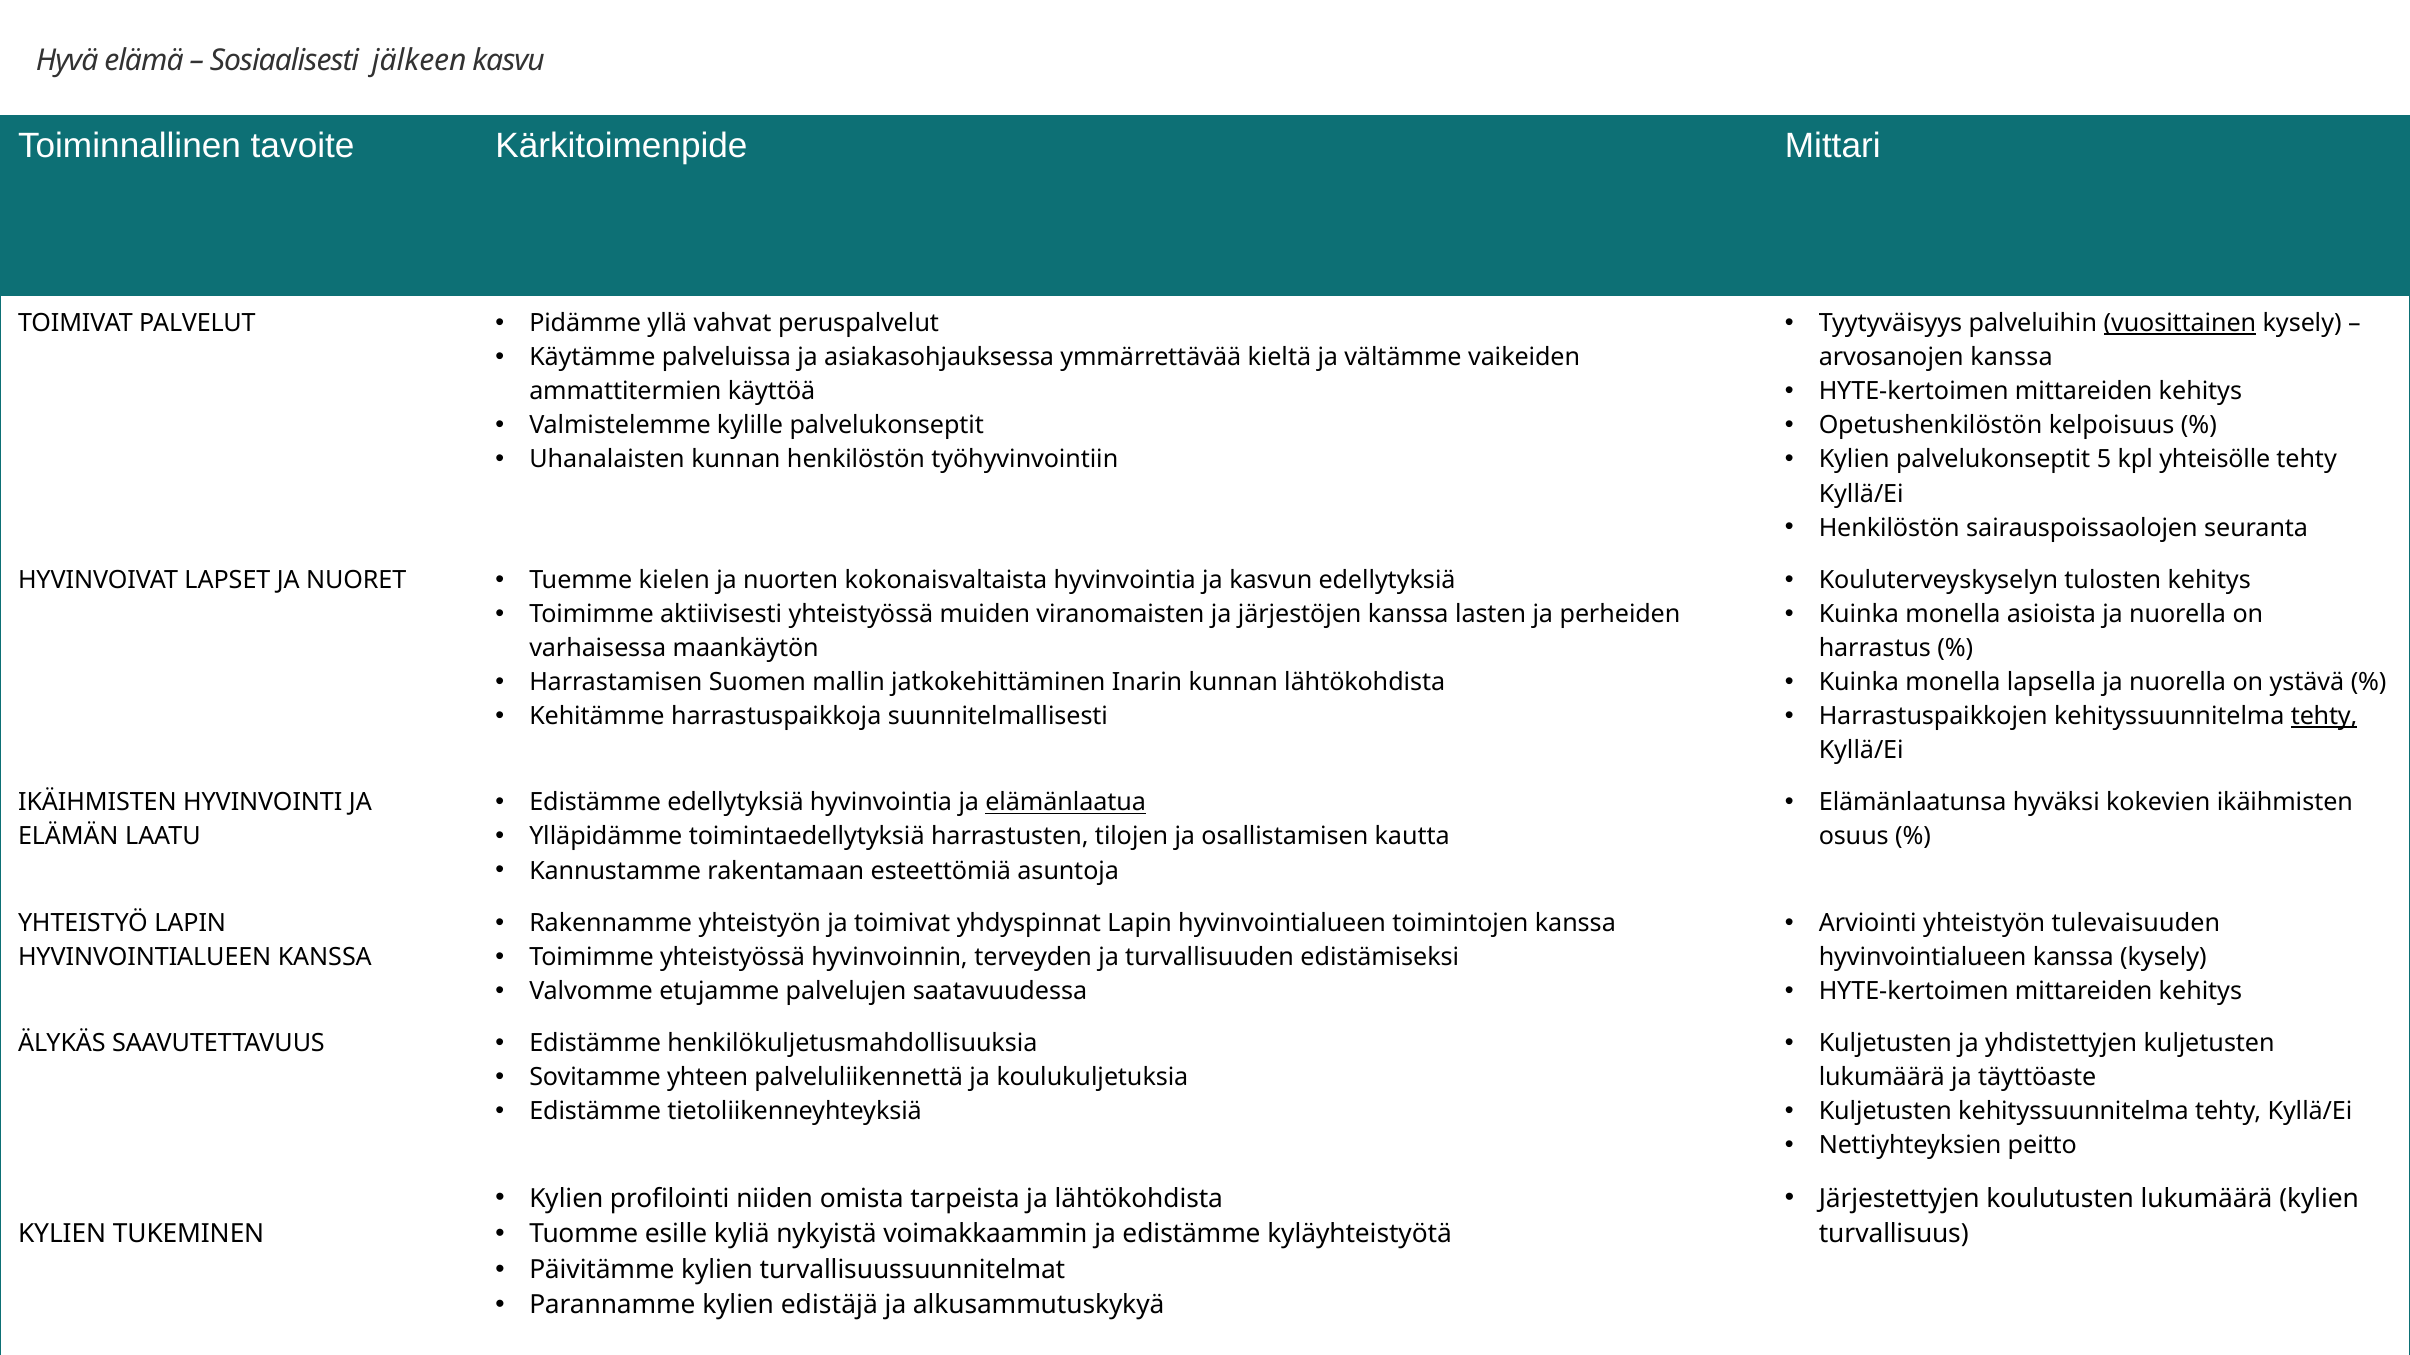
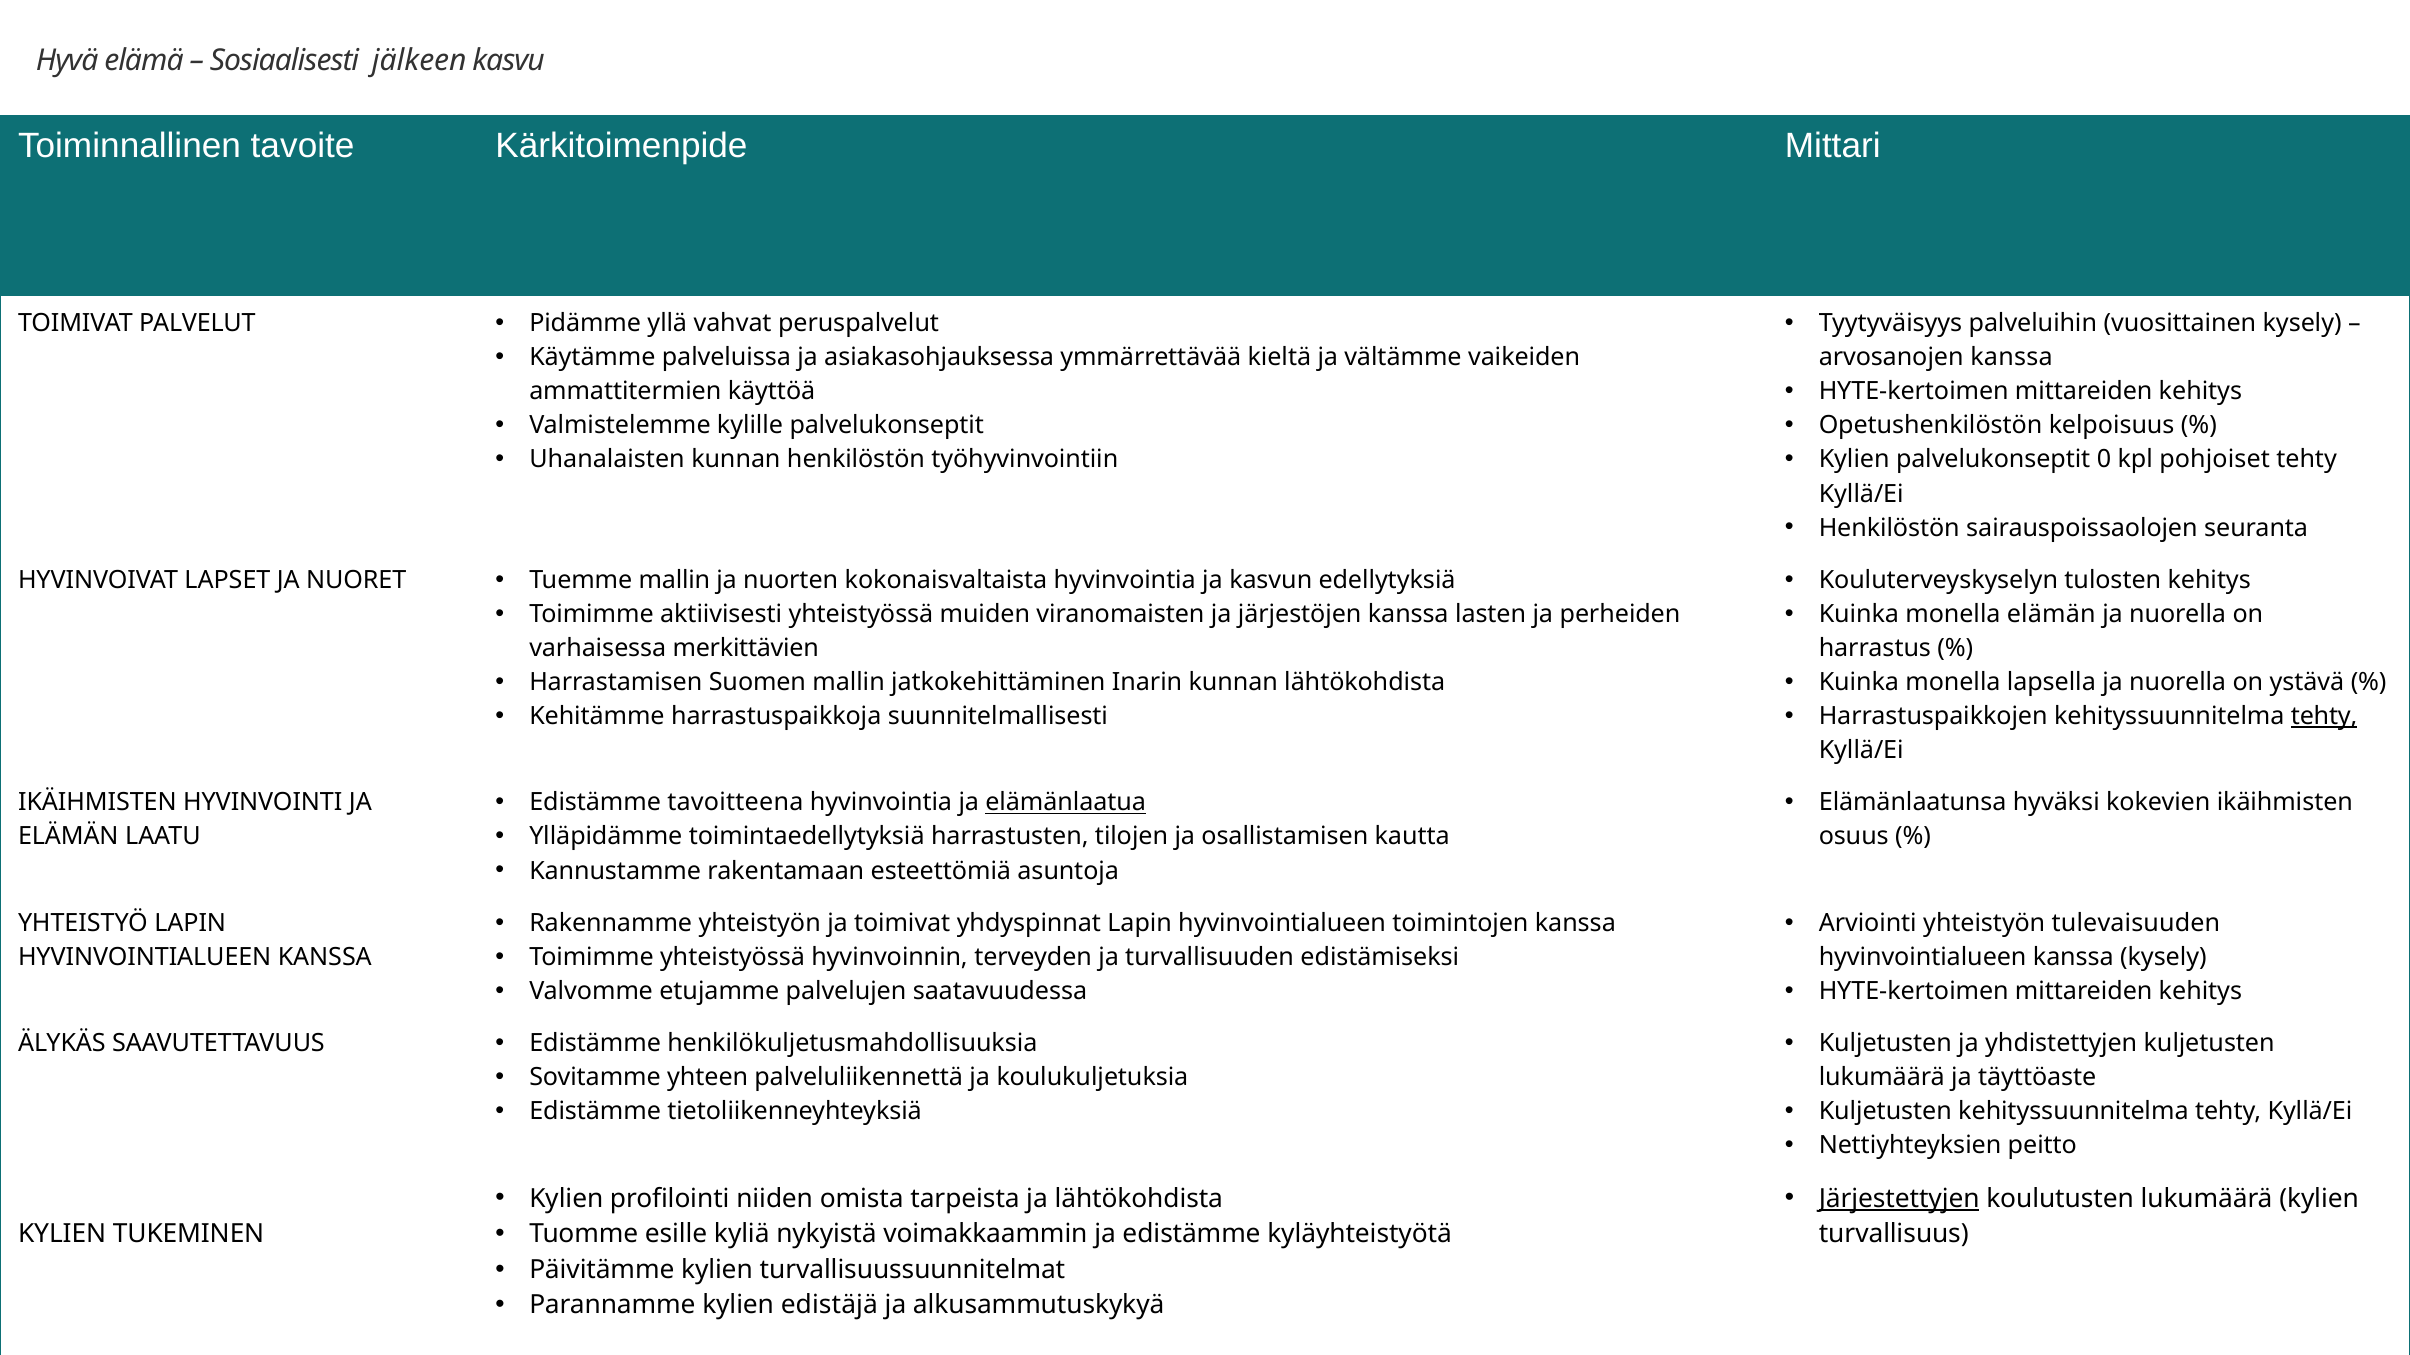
vuosittainen underline: present -> none
5: 5 -> 0
kpl yhteisölle: yhteisölle -> pohjoiset
Tuemme kielen: kielen -> mallin
monella asioista: asioista -> elämän
varhaisessa maankäytön: maankäytön -> merkittävien
Edistämme edellytyksiä: edellytyksiä -> tavoitteena
Järjestettyjen underline: none -> present
